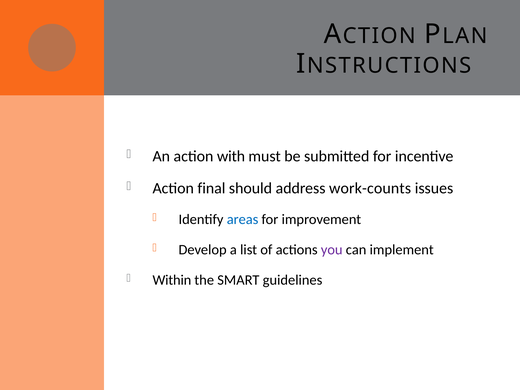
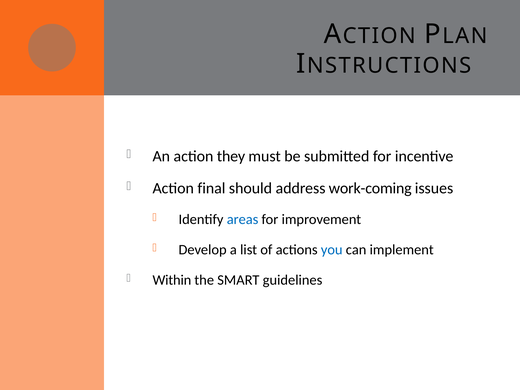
with: with -> they
work-counts: work-counts -> work-coming
you colour: purple -> blue
